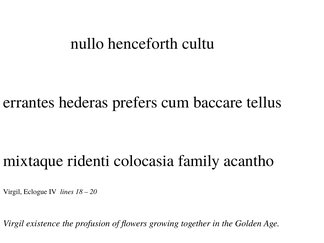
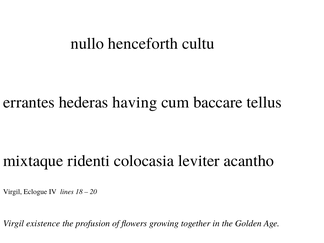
prefers: prefers -> having
family: family -> leviter
